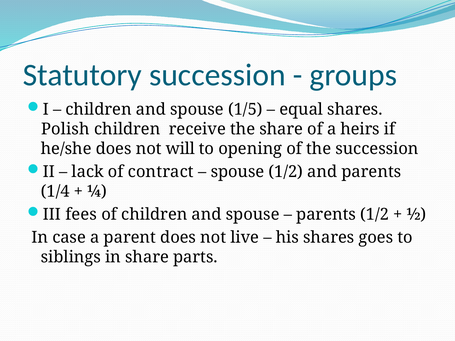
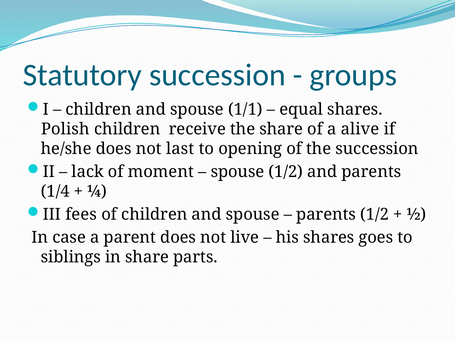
1/5: 1/5 -> 1/1
heirs: heirs -> alive
will: will -> last
contract: contract -> moment
